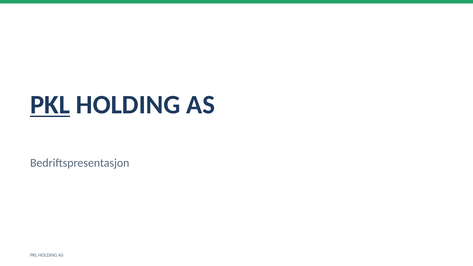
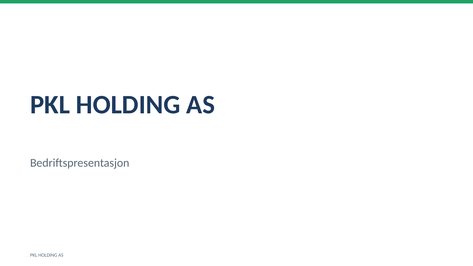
PKL at (50, 105) underline: present -> none
